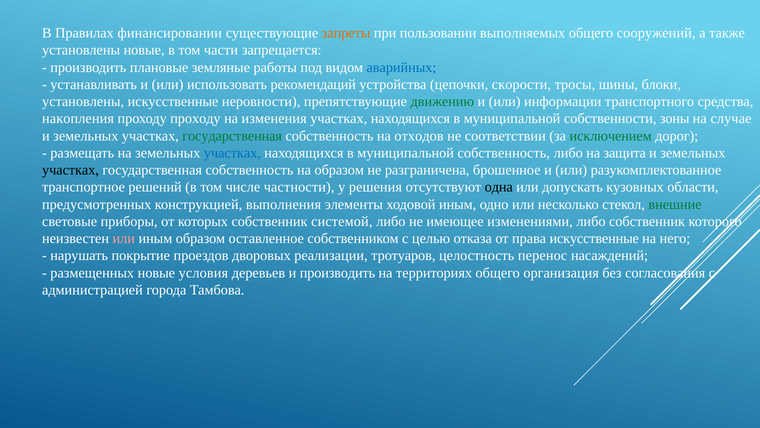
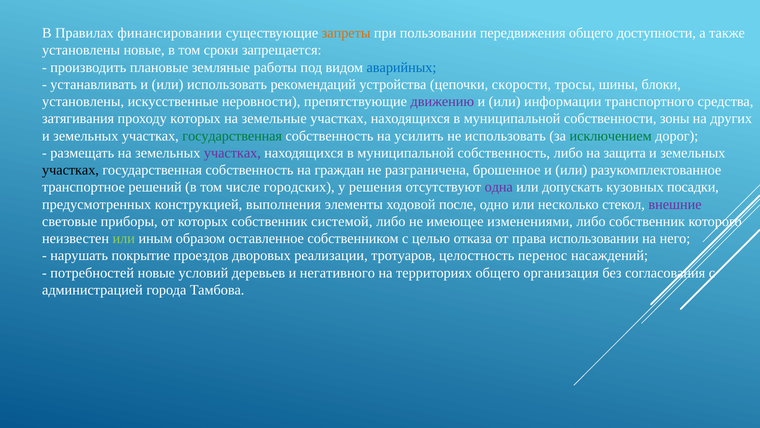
выполняемых: выполняемых -> передвижения
сооружений: сооружений -> доступности
части: части -> сроки
движению colour: green -> purple
накопления: накопления -> затягивания
проходу проходу: проходу -> которых
изменения: изменения -> земельные
случае: случае -> других
отходов: отходов -> усилить
не соответствии: соответствии -> использовать
участках at (232, 153) colour: blue -> purple
на образом: образом -> граждан
частности: частности -> городских
одна colour: black -> purple
области: области -> посадки
ходовой иным: иным -> после
внешние colour: green -> purple
или at (124, 238) colour: pink -> light green
права искусственные: искусственные -> использовании
размещенных: размещенных -> потребностей
условия: условия -> условий
и производить: производить -> негативного
